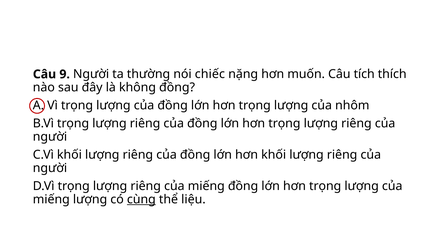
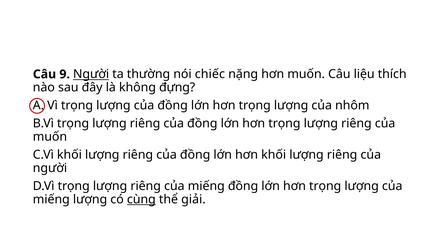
Người at (91, 74) underline: none -> present
tích: tích -> liệu
không đồng: đồng -> đựng
người at (50, 137): người -> muốn
liệu: liệu -> giải
